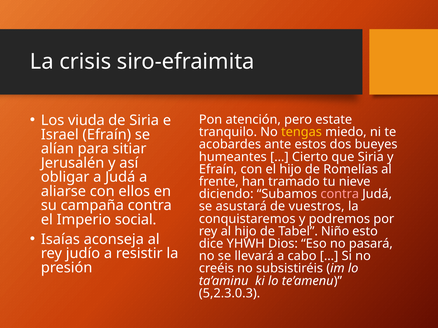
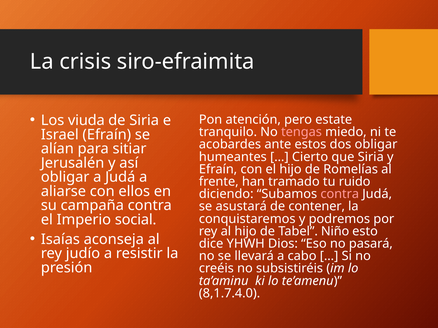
tengas colour: yellow -> pink
dos bueyes: bueyes -> obligar
nieve: nieve -> ruido
vuestros: vuestros -> contener
5,2.3.0.3: 5,2.3.0.3 -> 8,1.7.4.0
